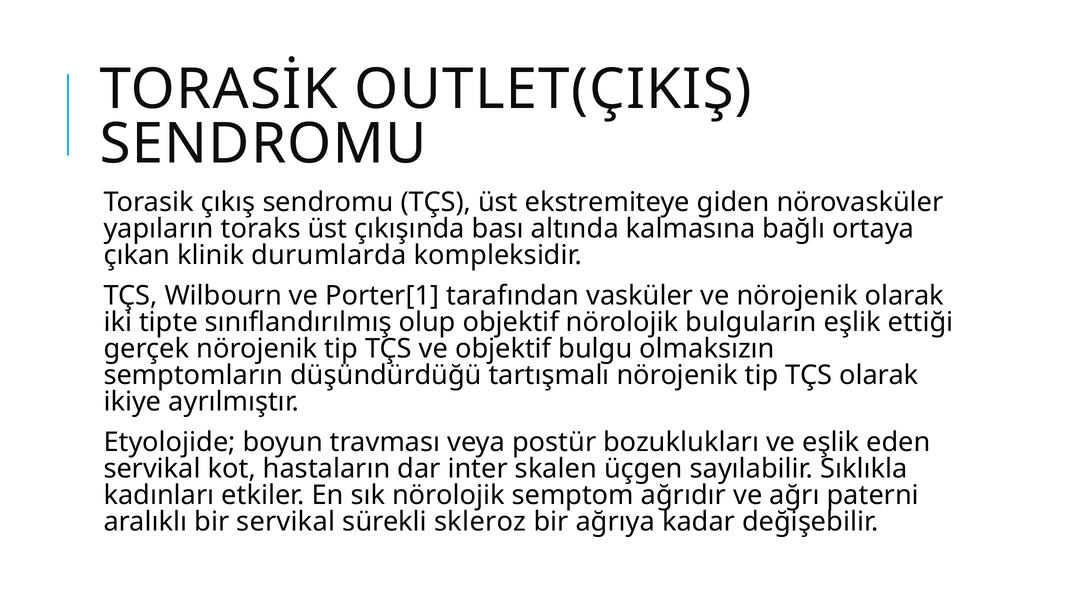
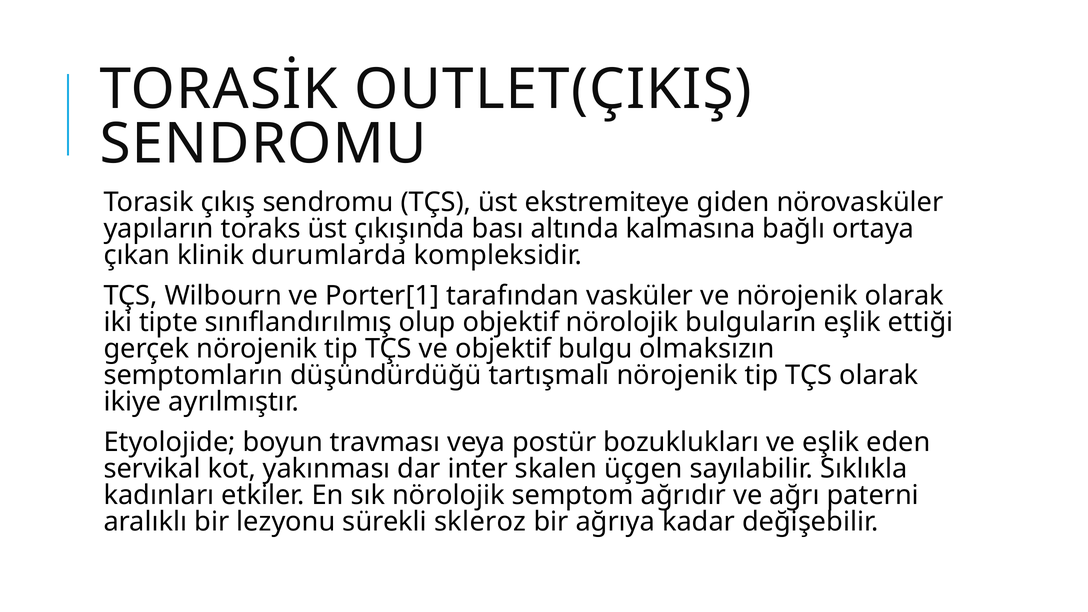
hastaların: hastaların -> yakınması
bir servikal: servikal -> lezyonu
